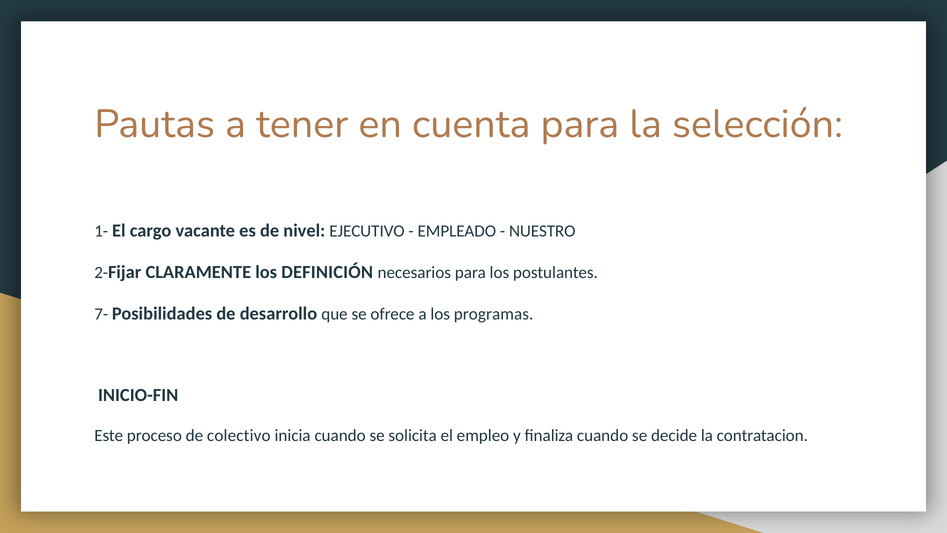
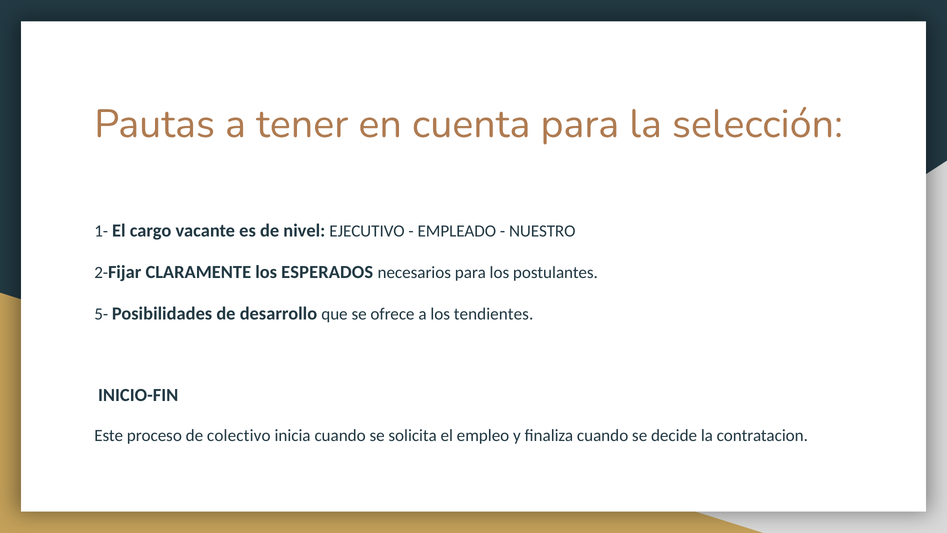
DEFINICIÓN: DEFINICIÓN -> ESPERADOS
7-: 7- -> 5-
programas: programas -> tendientes
